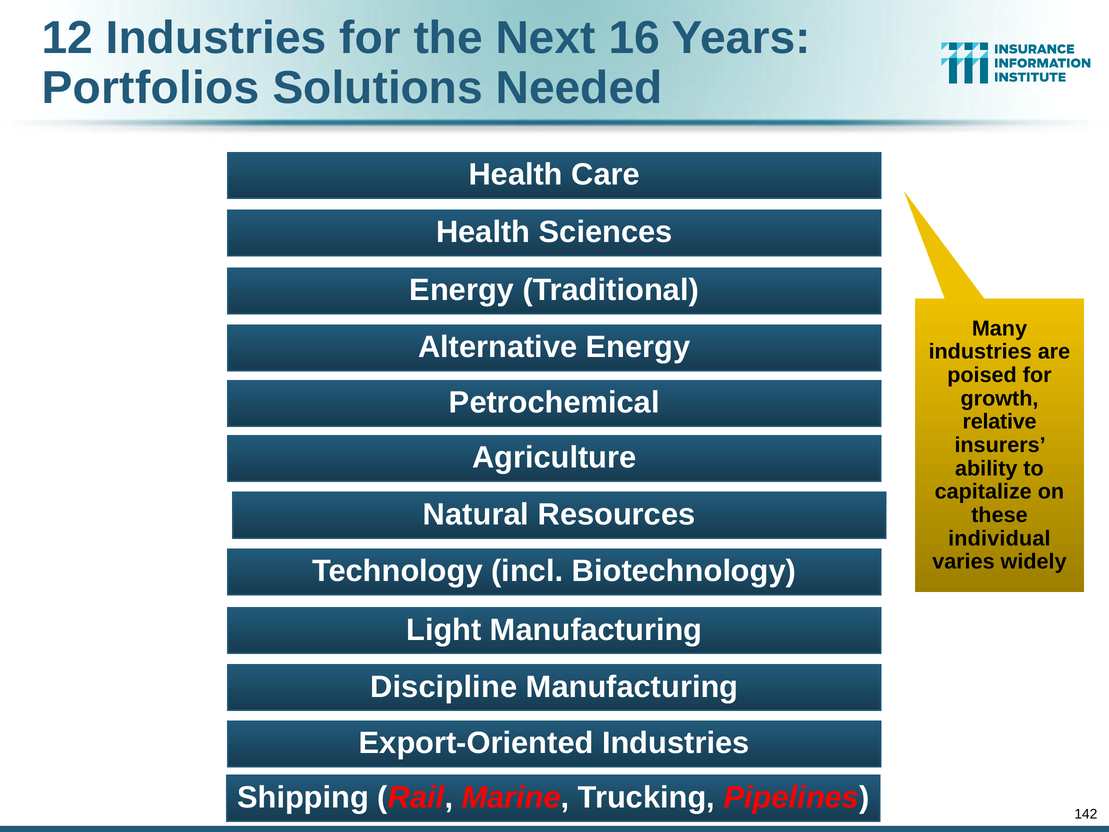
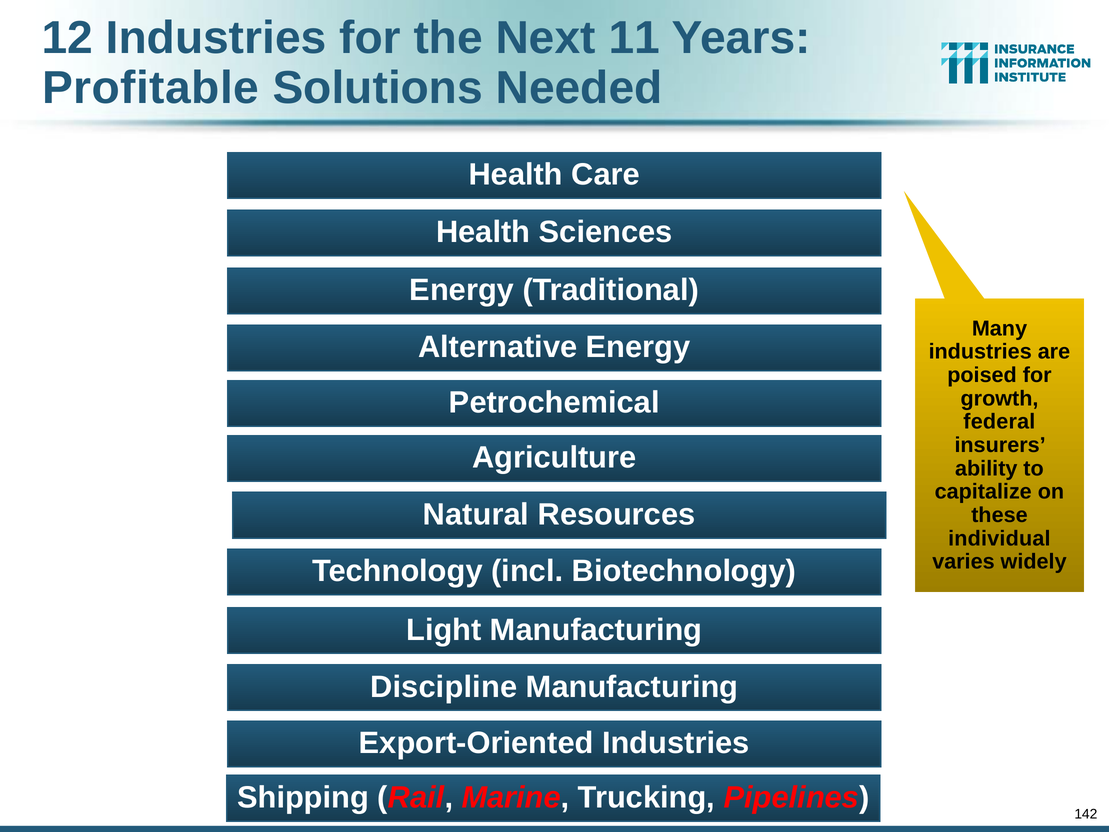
16: 16 -> 11
Portfolios: Portfolios -> Profitable
relative: relative -> federal
